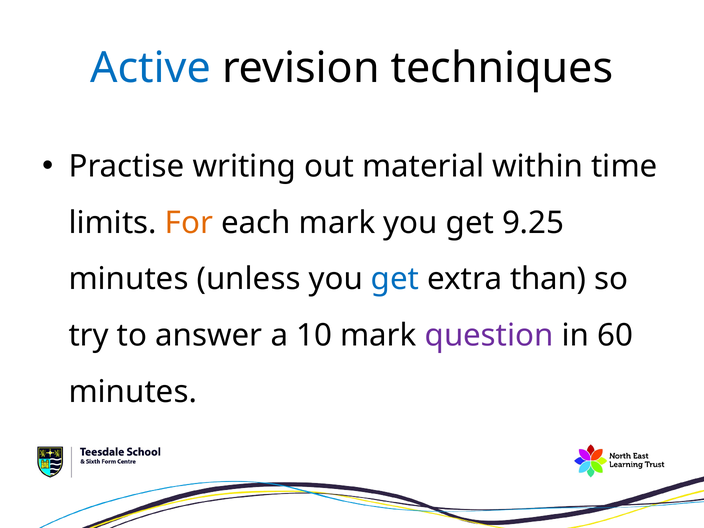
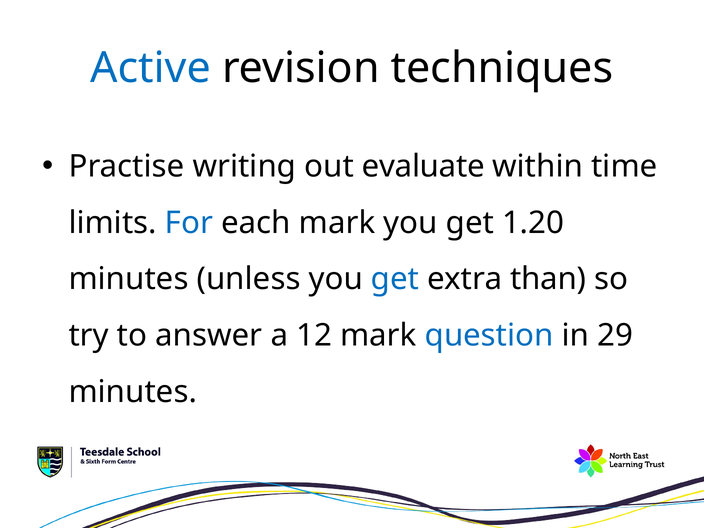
material: material -> evaluate
For colour: orange -> blue
9.25: 9.25 -> 1.20
10: 10 -> 12
question colour: purple -> blue
60: 60 -> 29
